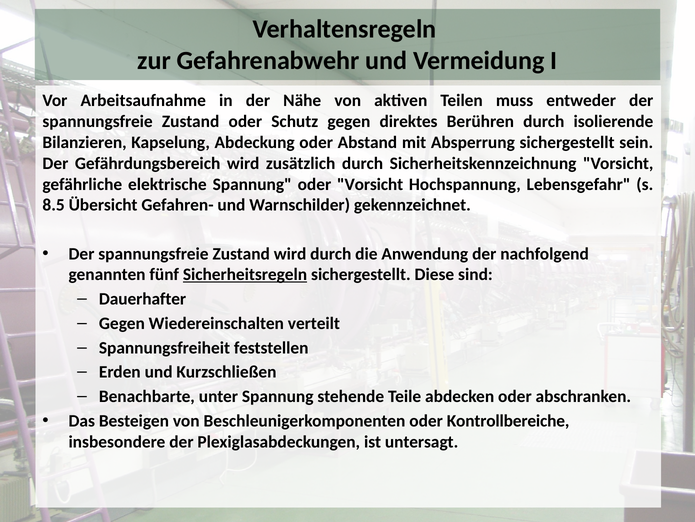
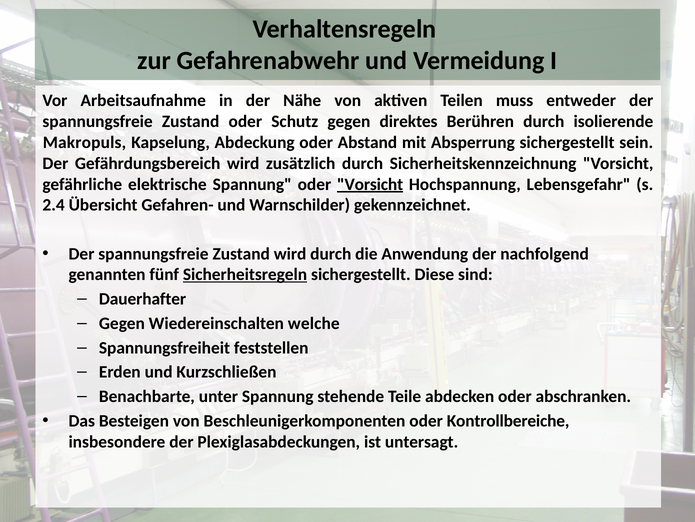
Bilanzieren: Bilanzieren -> Makropuls
Vorsicht at (370, 184) underline: none -> present
8.5: 8.5 -> 2.4
verteilt: verteilt -> welche
